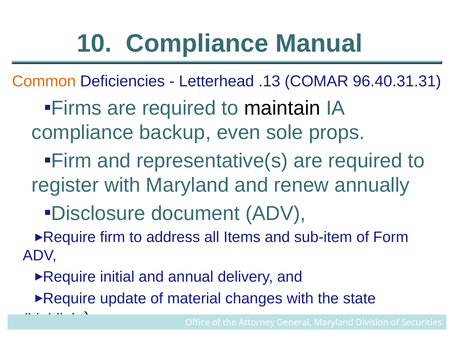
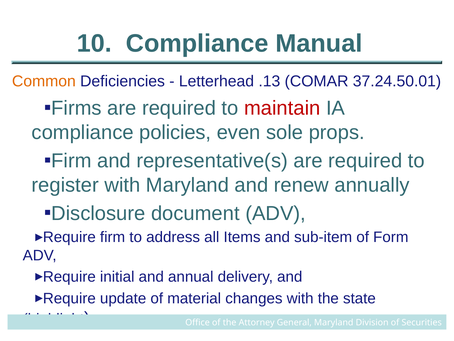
96.40.31.31: 96.40.31.31 -> 37.24.50.01
maintain colour: black -> red
backup: backup -> policies
